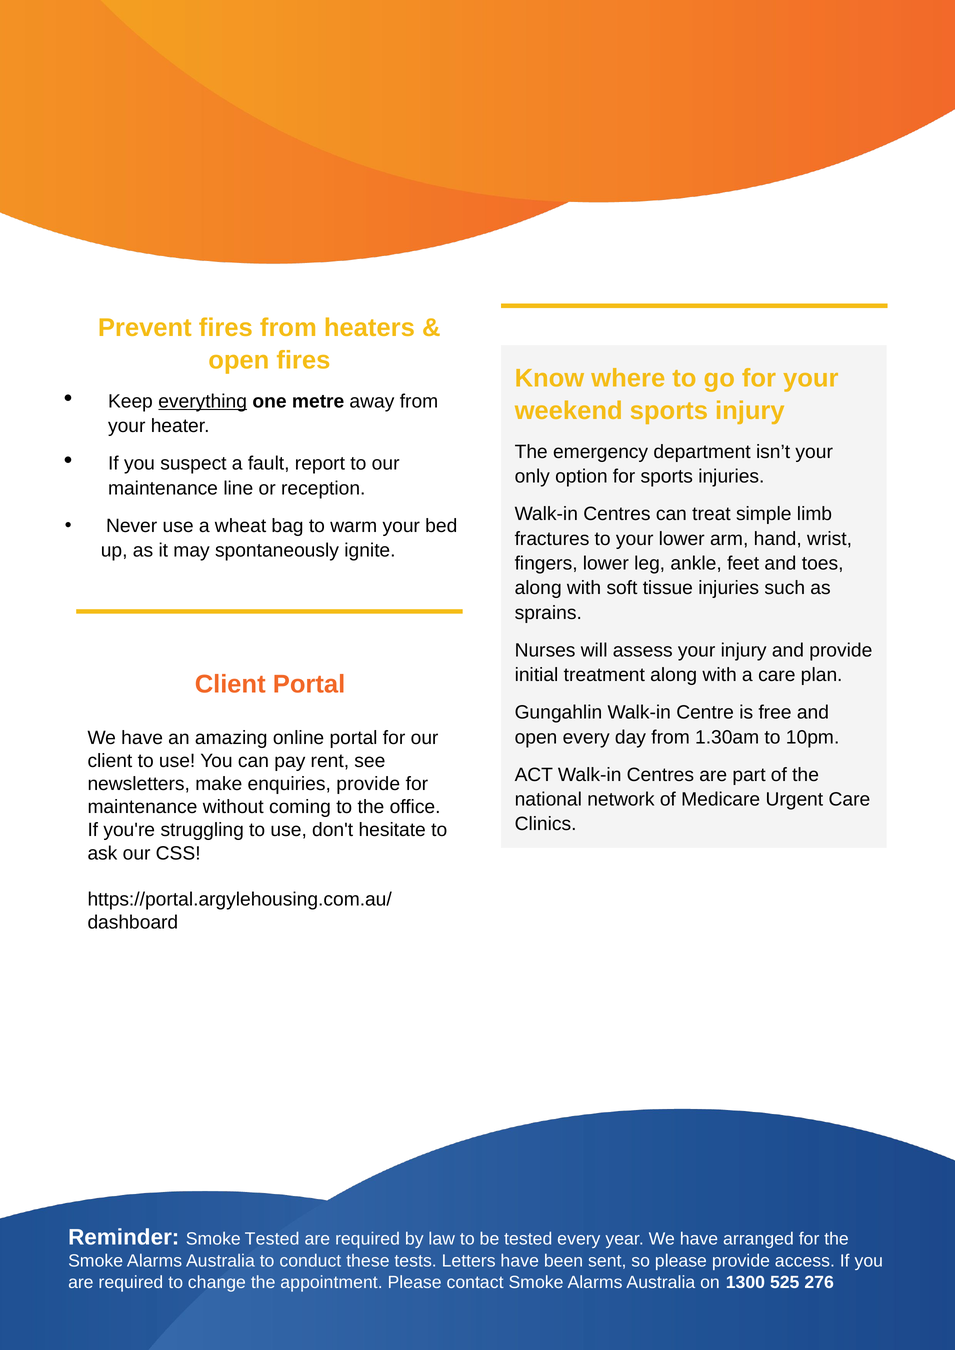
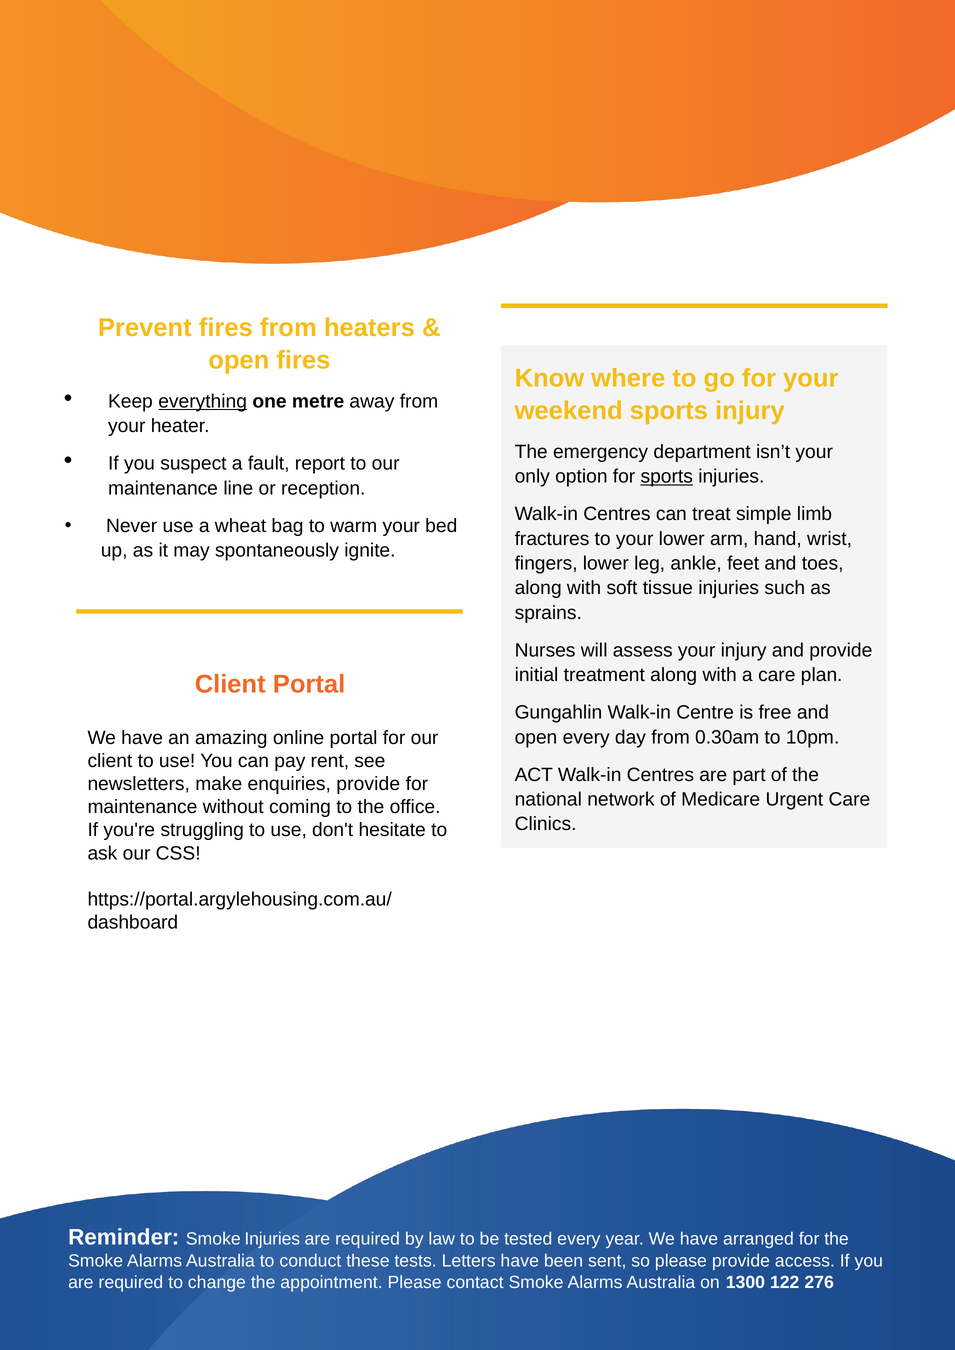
sports at (667, 477) underline: none -> present
1.30am: 1.30am -> 0.30am
Smoke Tested: Tested -> Injuries
525: 525 -> 122
